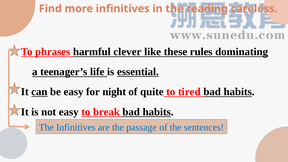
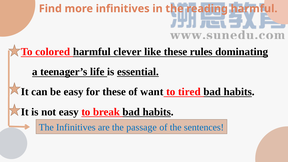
reading careless: careless -> harmful
phrases: phrases -> colored
can underline: present -> none
for night: night -> these
quite: quite -> want
